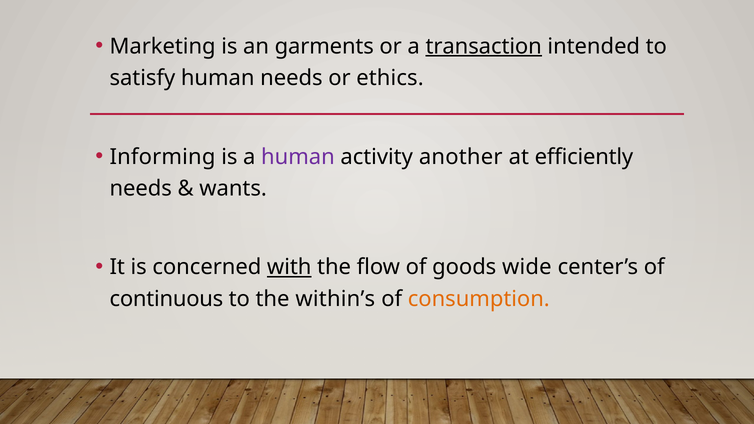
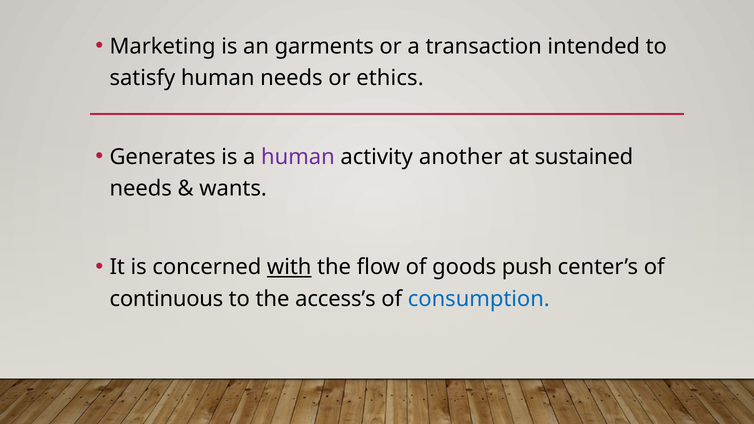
transaction underline: present -> none
Informing: Informing -> Generates
efficiently: efficiently -> sustained
wide: wide -> push
within’s: within’s -> access’s
consumption colour: orange -> blue
